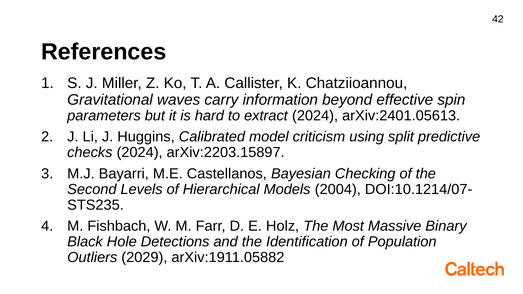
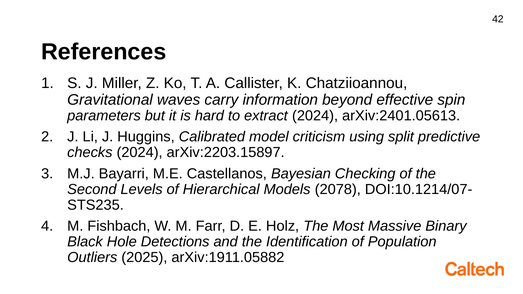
2004: 2004 -> 2078
2029: 2029 -> 2025
